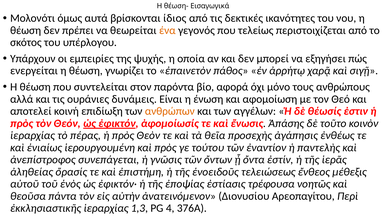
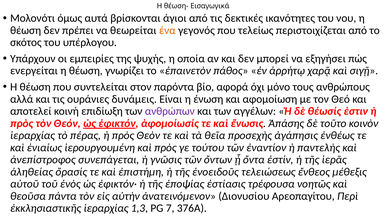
ίδιος: ίδιος -> άγιοι
ανθρώπων colour: orange -> purple
4: 4 -> 7
